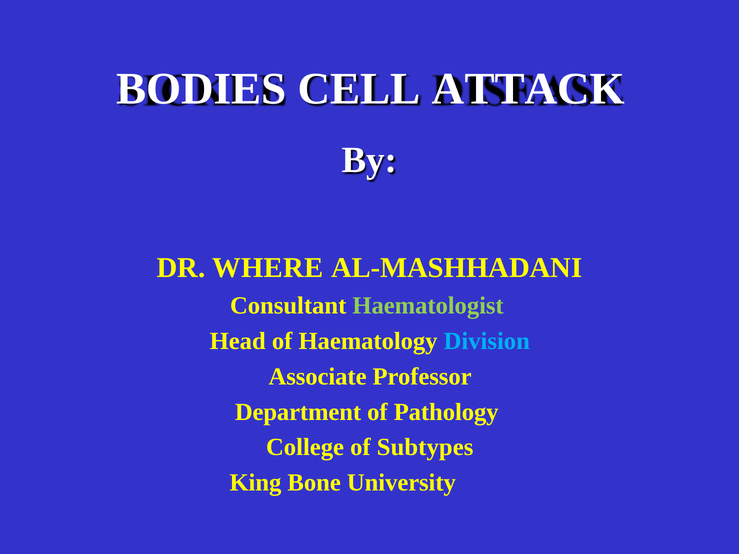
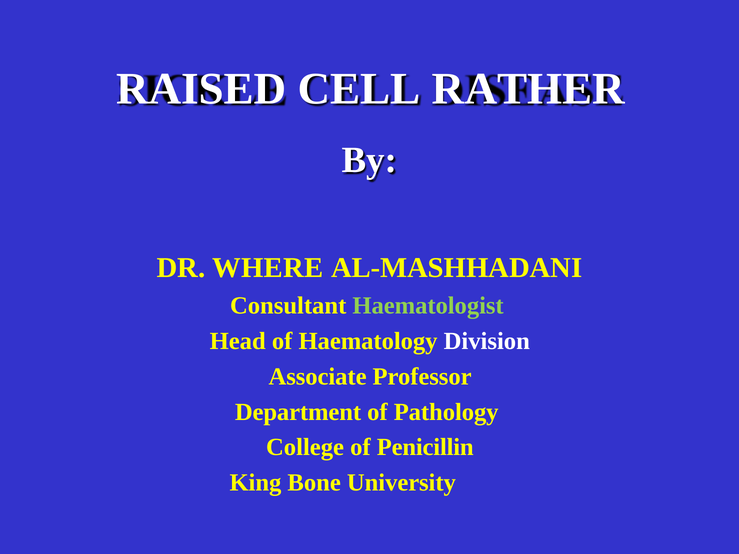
BODIES: BODIES -> RAISED
ATTACK: ATTACK -> RATHER
Division colour: light blue -> white
Subtypes: Subtypes -> Penicillin
